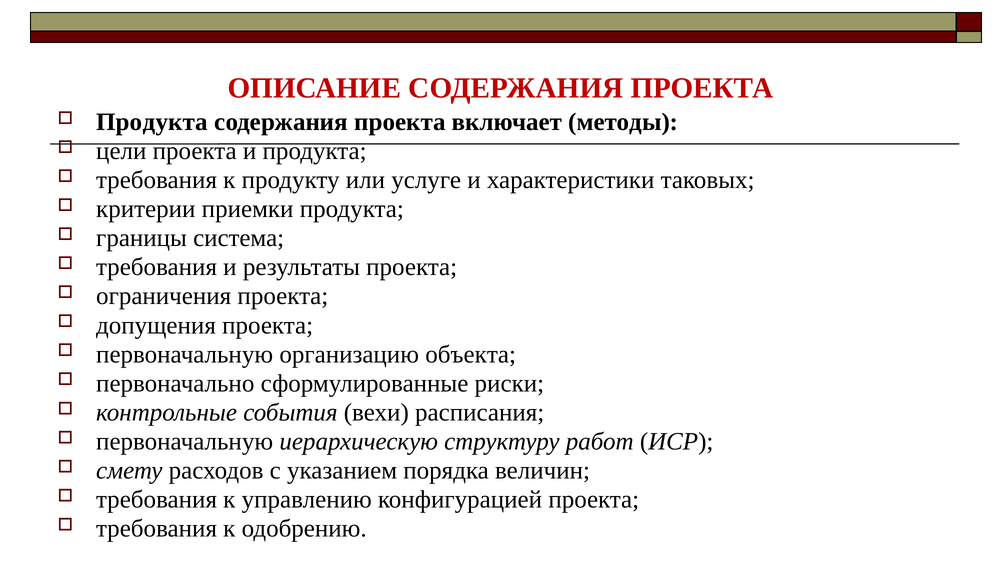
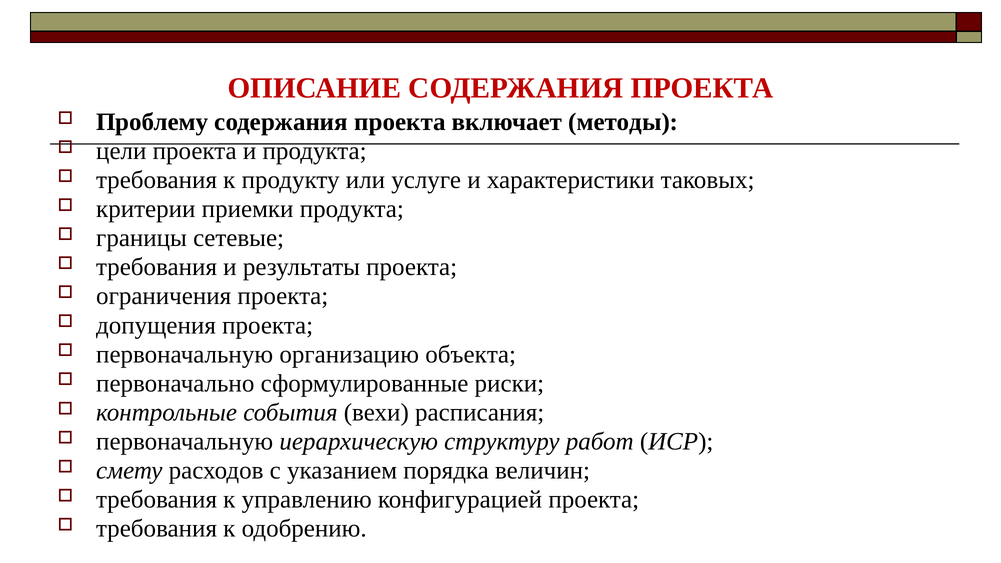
Продукта at (152, 122): Продукта -> Проблему
система: система -> сетевые
